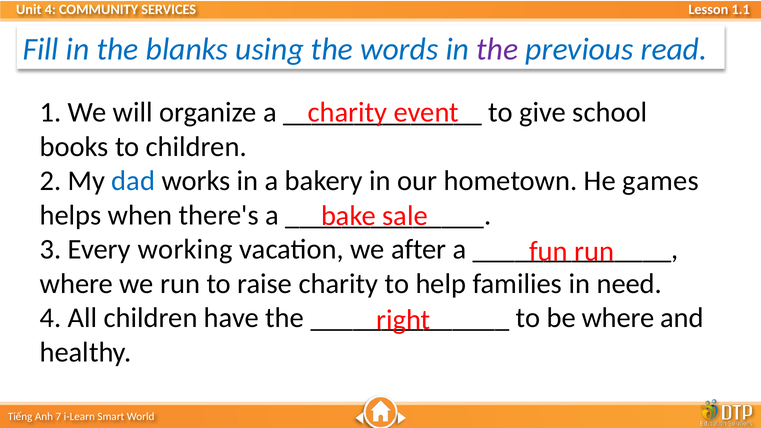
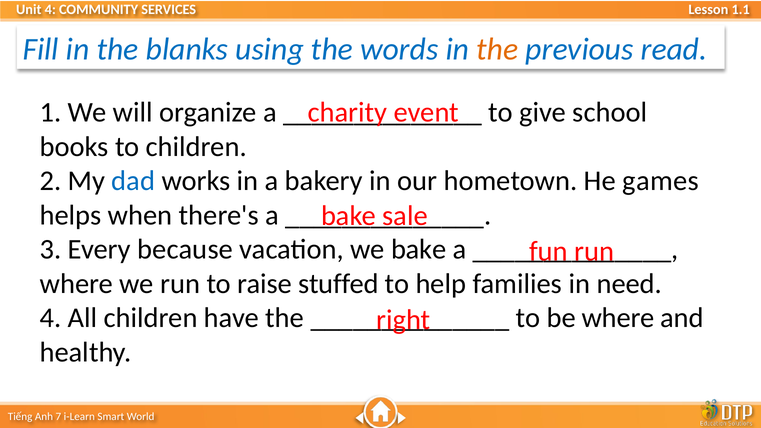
the at (497, 49) colour: purple -> orange
working: working -> because
we after: after -> bake
raise charity: charity -> stuffed
